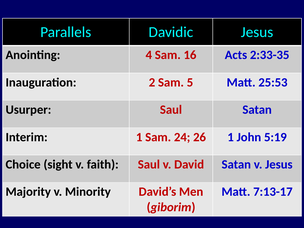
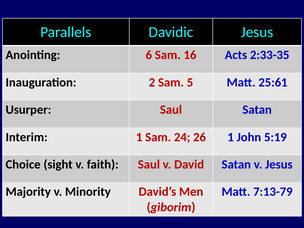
4: 4 -> 6
25:53: 25:53 -> 25:61
7:13-17: 7:13-17 -> 7:13-79
